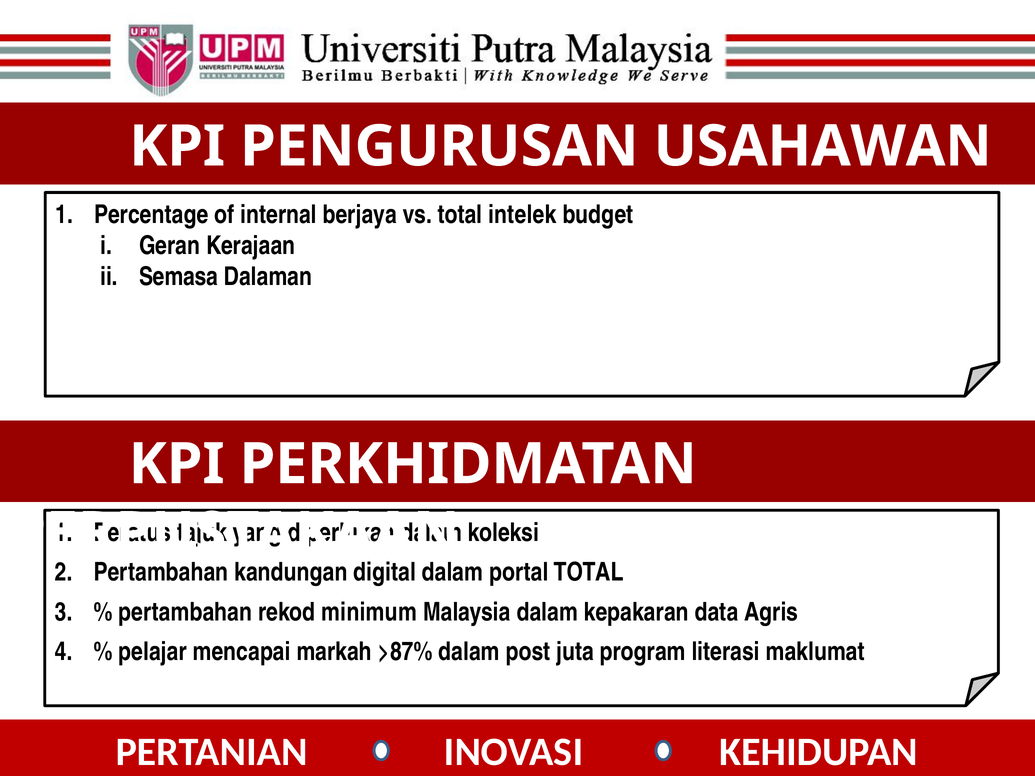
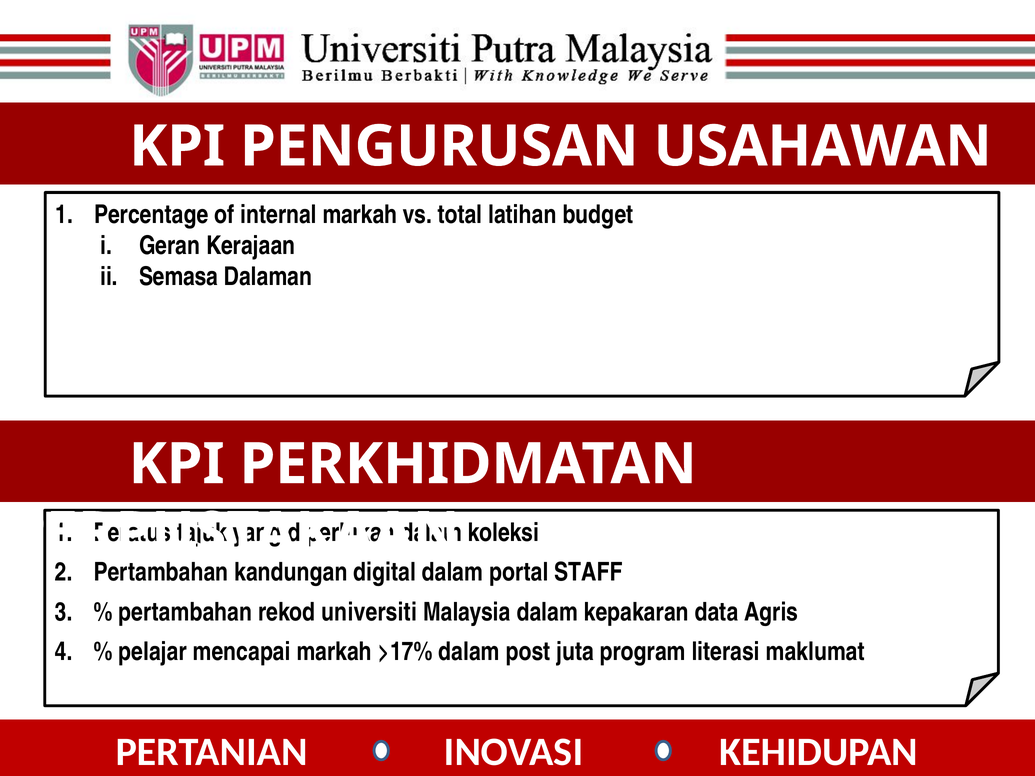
internal berjaya: berjaya -> markah
intelek: intelek -> latihan
portal TOTAL: TOTAL -> STAFF
minimum: minimum -> universiti
>87%: >87% -> >17%
